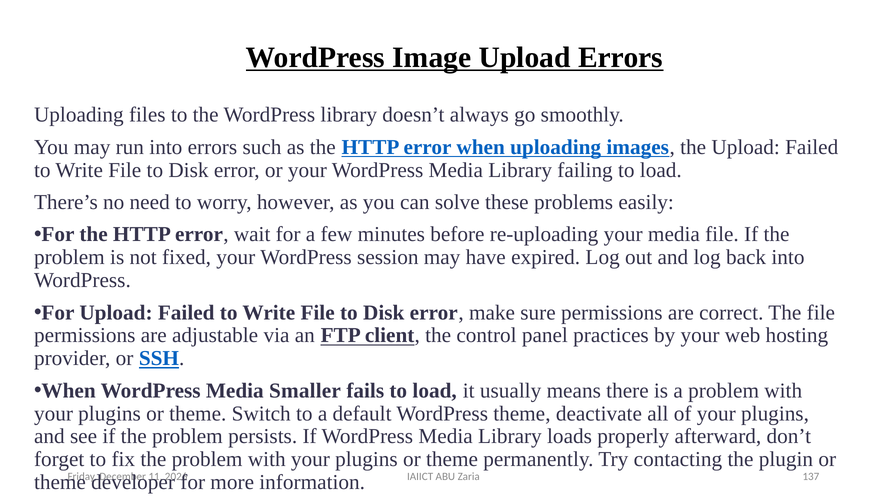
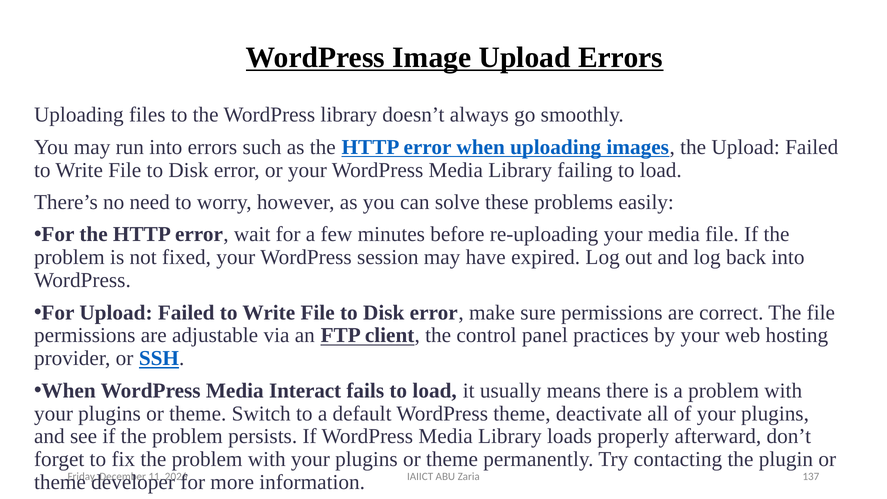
Smaller: Smaller -> Interact
